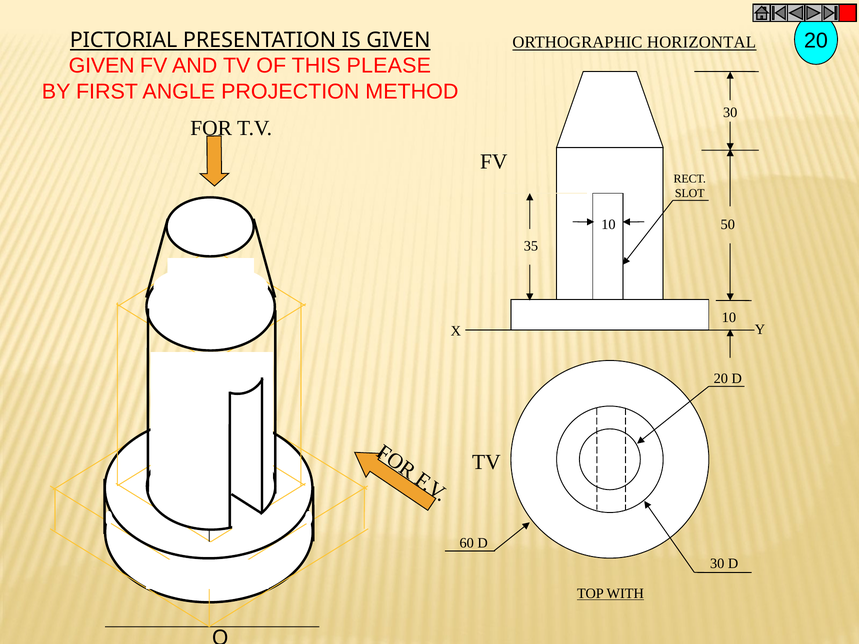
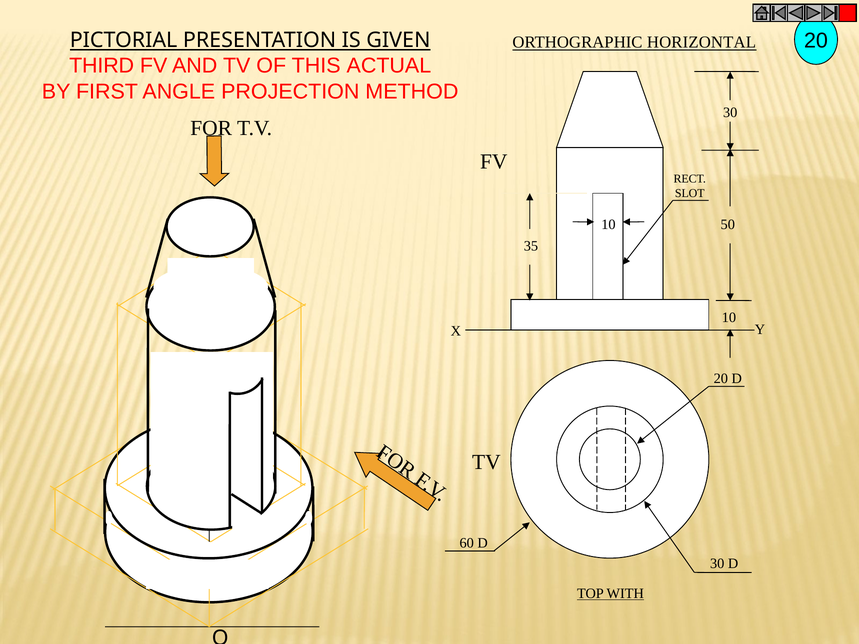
GIVEN at (102, 66): GIVEN -> THIRD
PLEASE: PLEASE -> ACTUAL
